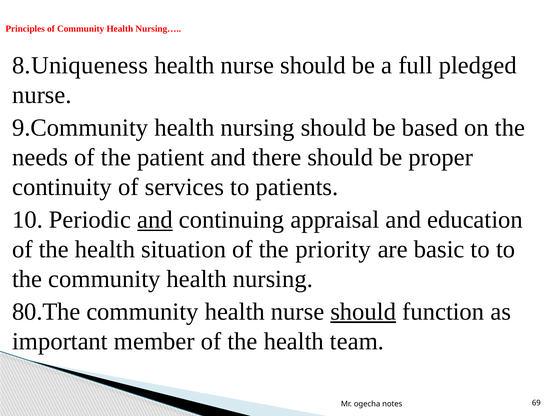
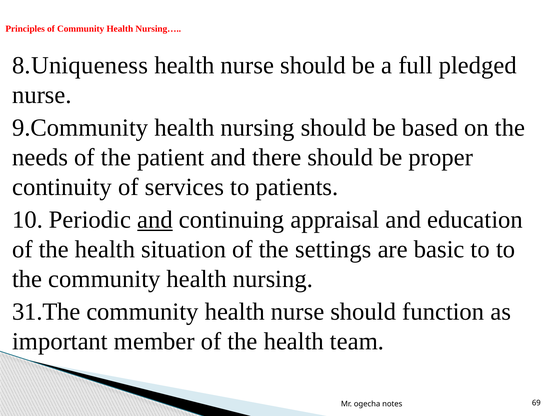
priority: priority -> settings
80.The: 80.The -> 31.The
should at (363, 311) underline: present -> none
